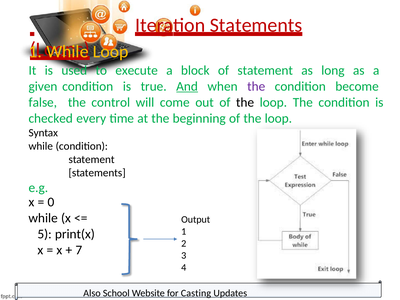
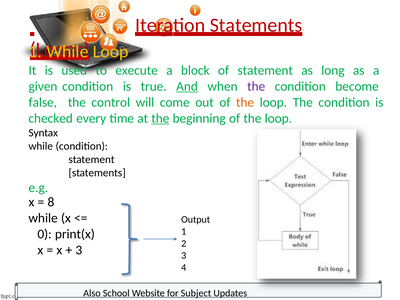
the at (245, 102) colour: black -> orange
the at (160, 118) underline: none -> present
0: 0 -> 8
5: 5 -> 0
7 at (79, 250): 7 -> 3
Casting: Casting -> Subject
